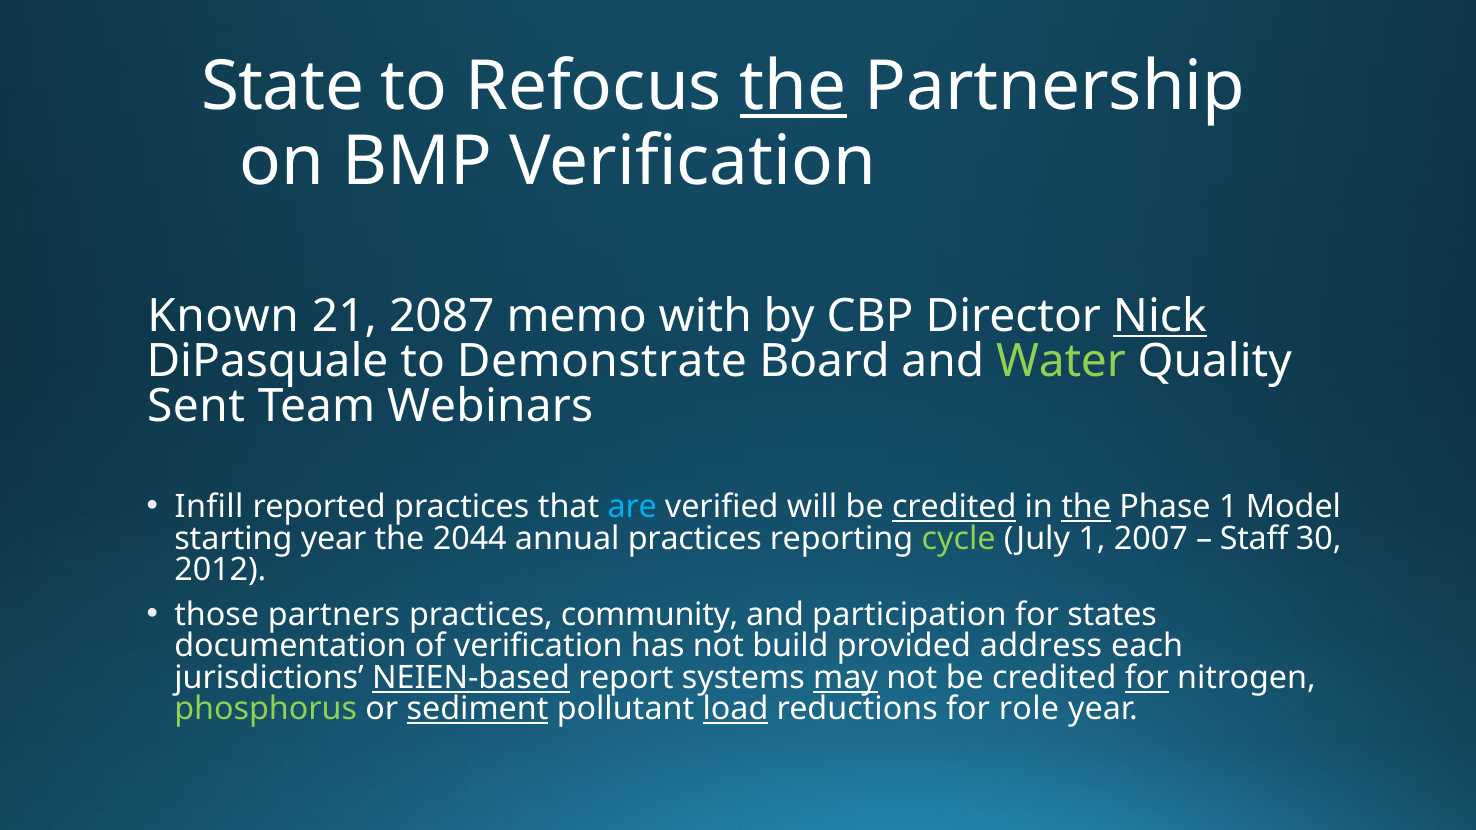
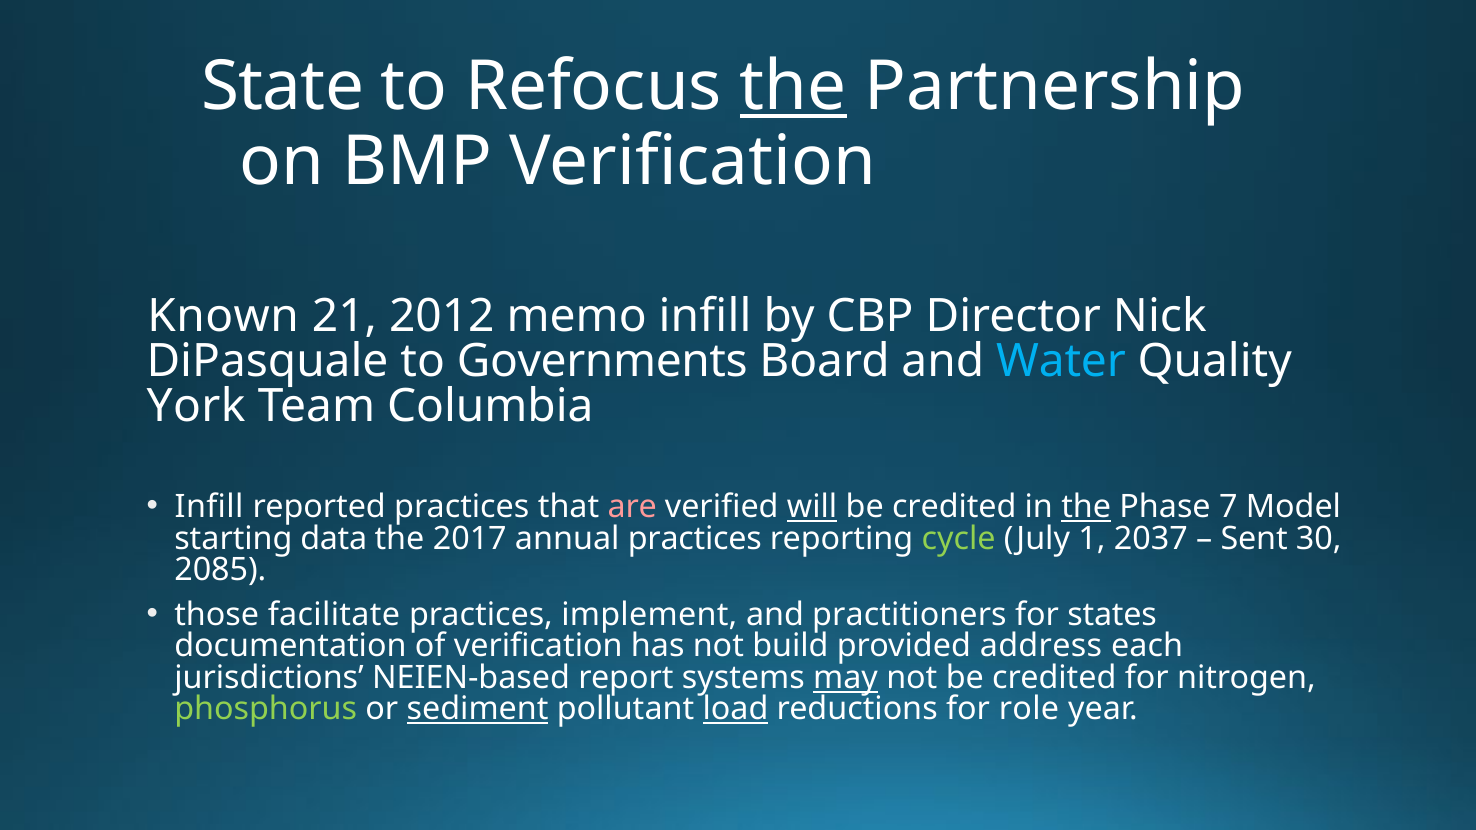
2087: 2087 -> 2012
memo with: with -> infill
Nick underline: present -> none
Demonstrate: Demonstrate -> Governments
Water colour: light green -> light blue
Sent: Sent -> York
Webinars: Webinars -> Columbia
are colour: light blue -> pink
will underline: none -> present
credited at (954, 507) underline: present -> none
Phase 1: 1 -> 7
starting year: year -> data
2044: 2044 -> 2017
2007: 2007 -> 2037
Staff: Staff -> Sent
2012: 2012 -> 2085
partners: partners -> facilitate
community: community -> implement
participation: participation -> practitioners
NEIEN-based underline: present -> none
for at (1147, 678) underline: present -> none
